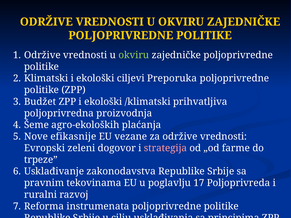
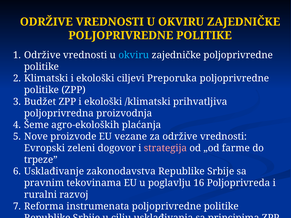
okviru at (134, 55) colour: light green -> light blue
efikasnije: efikasnije -> proizvode
17: 17 -> 16
